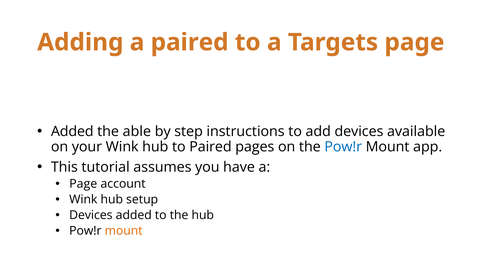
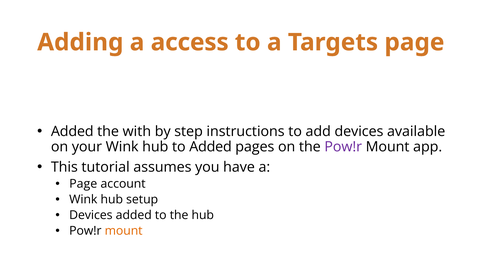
a paired: paired -> access
able: able -> with
to Paired: Paired -> Added
Pow!r at (343, 147) colour: blue -> purple
